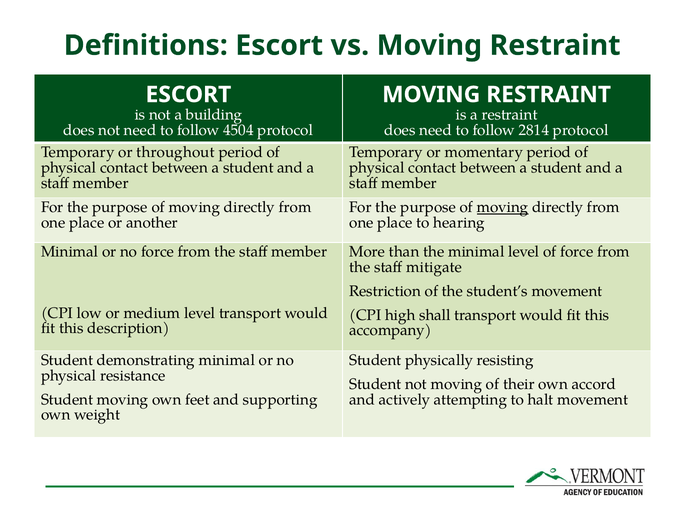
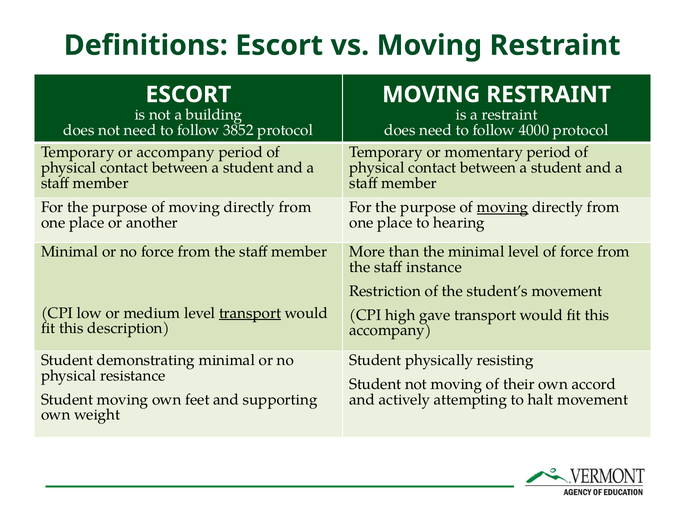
4504: 4504 -> 3852
2814: 2814 -> 4000
or throughout: throughout -> accompany
mitigate: mitigate -> instance
transport at (250, 313) underline: none -> present
shall: shall -> gave
